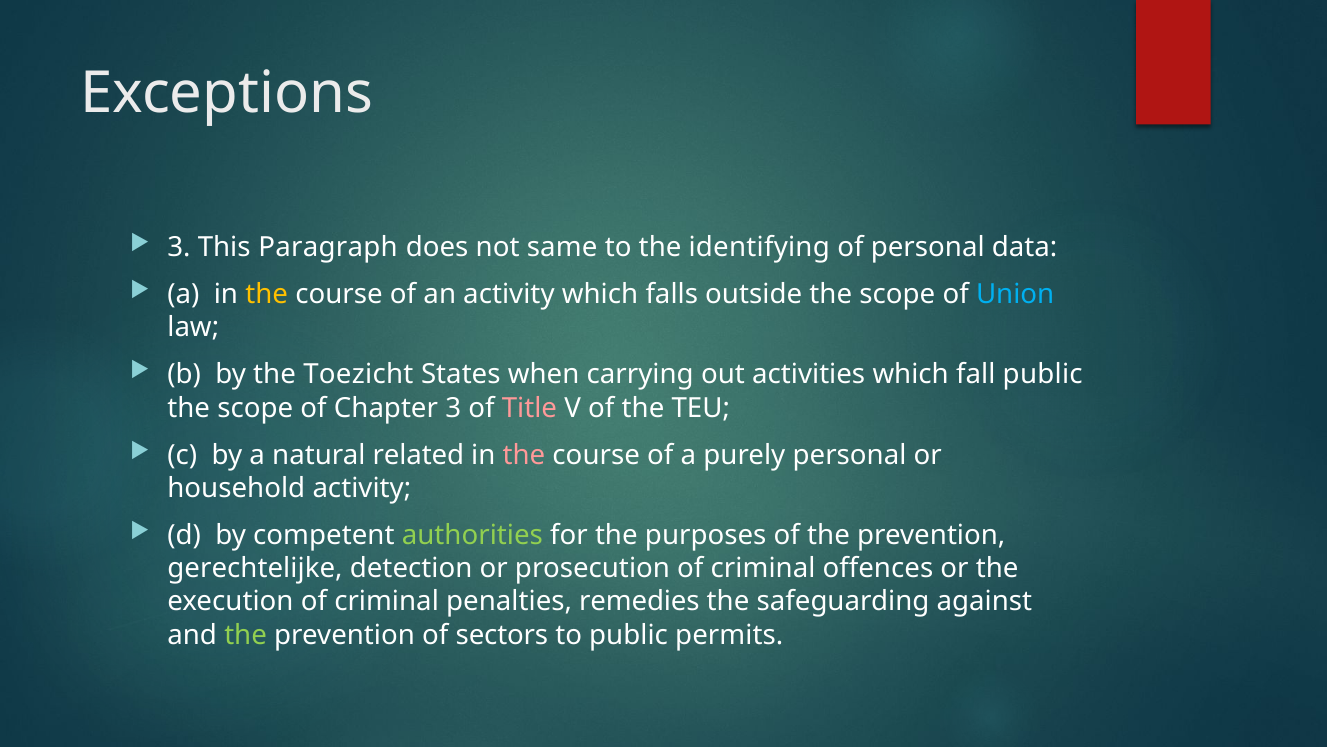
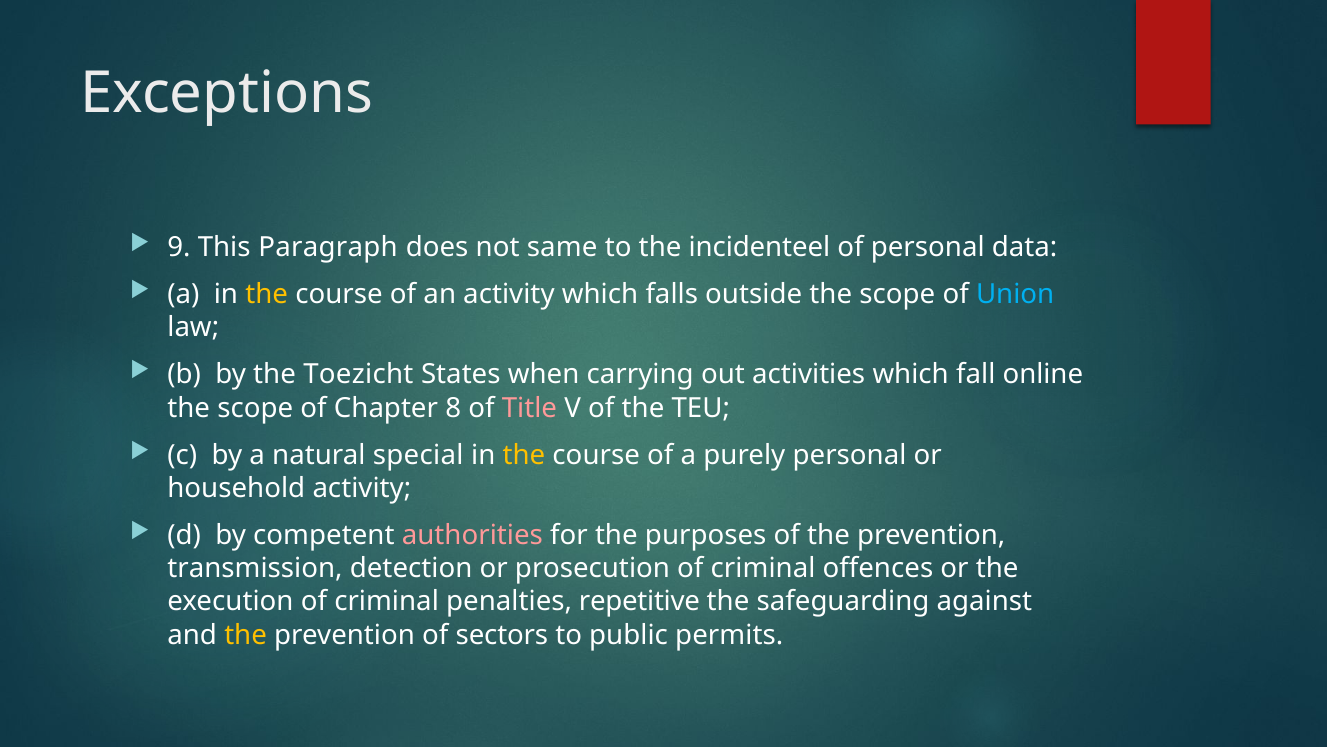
3 at (179, 247): 3 -> 9
identifying: identifying -> incidenteel
fall public: public -> online
Chapter 3: 3 -> 8
related: related -> special
the at (524, 455) colour: pink -> yellow
authorities colour: light green -> pink
gerechtelijke: gerechtelijke -> transmission
remedies: remedies -> repetitive
the at (246, 635) colour: light green -> yellow
